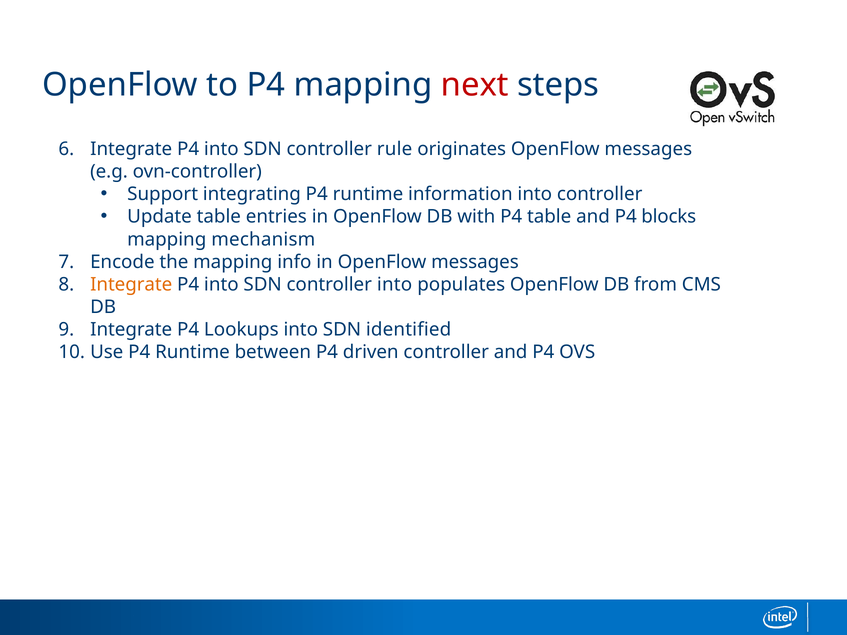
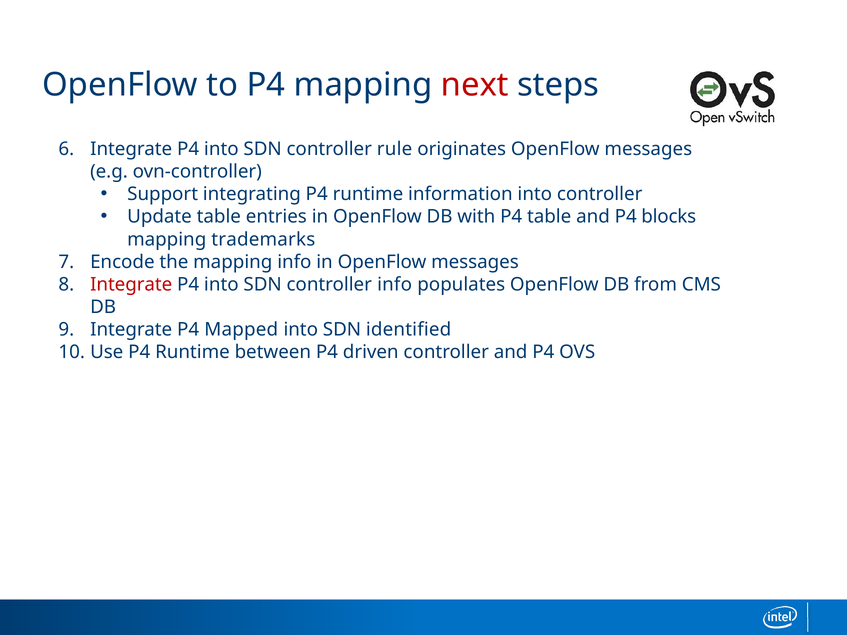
mechanism: mechanism -> trademarks
Integrate at (131, 285) colour: orange -> red
controller into: into -> info
Lookups: Lookups -> Mapped
